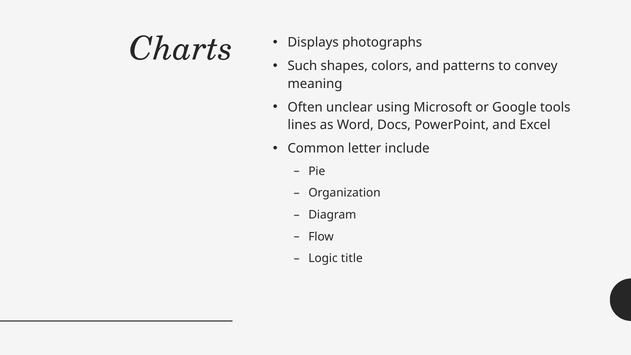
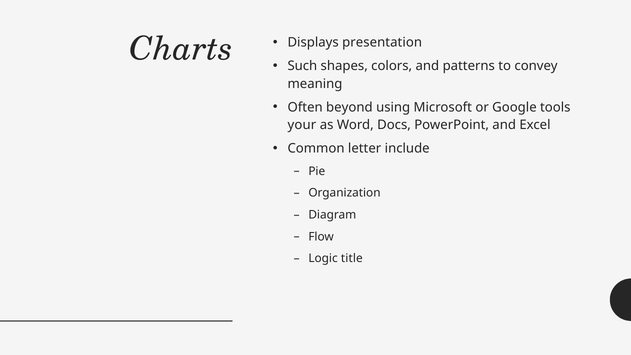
photographs: photographs -> presentation
unclear: unclear -> beyond
lines: lines -> your
